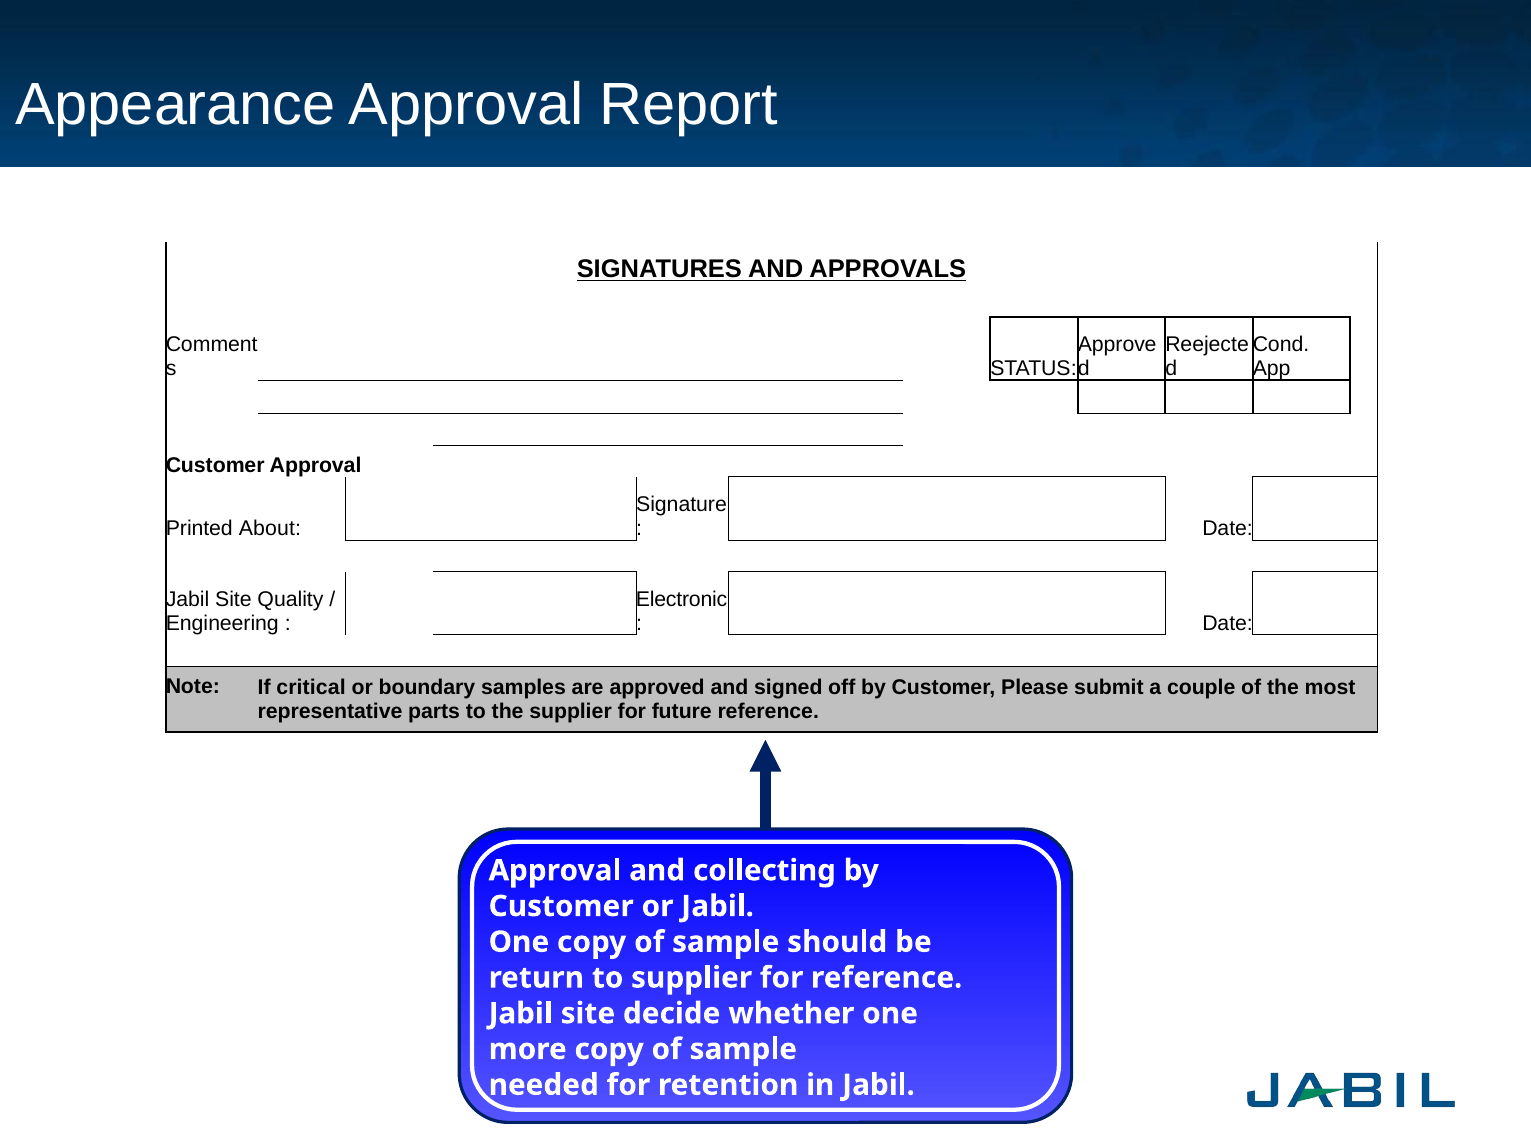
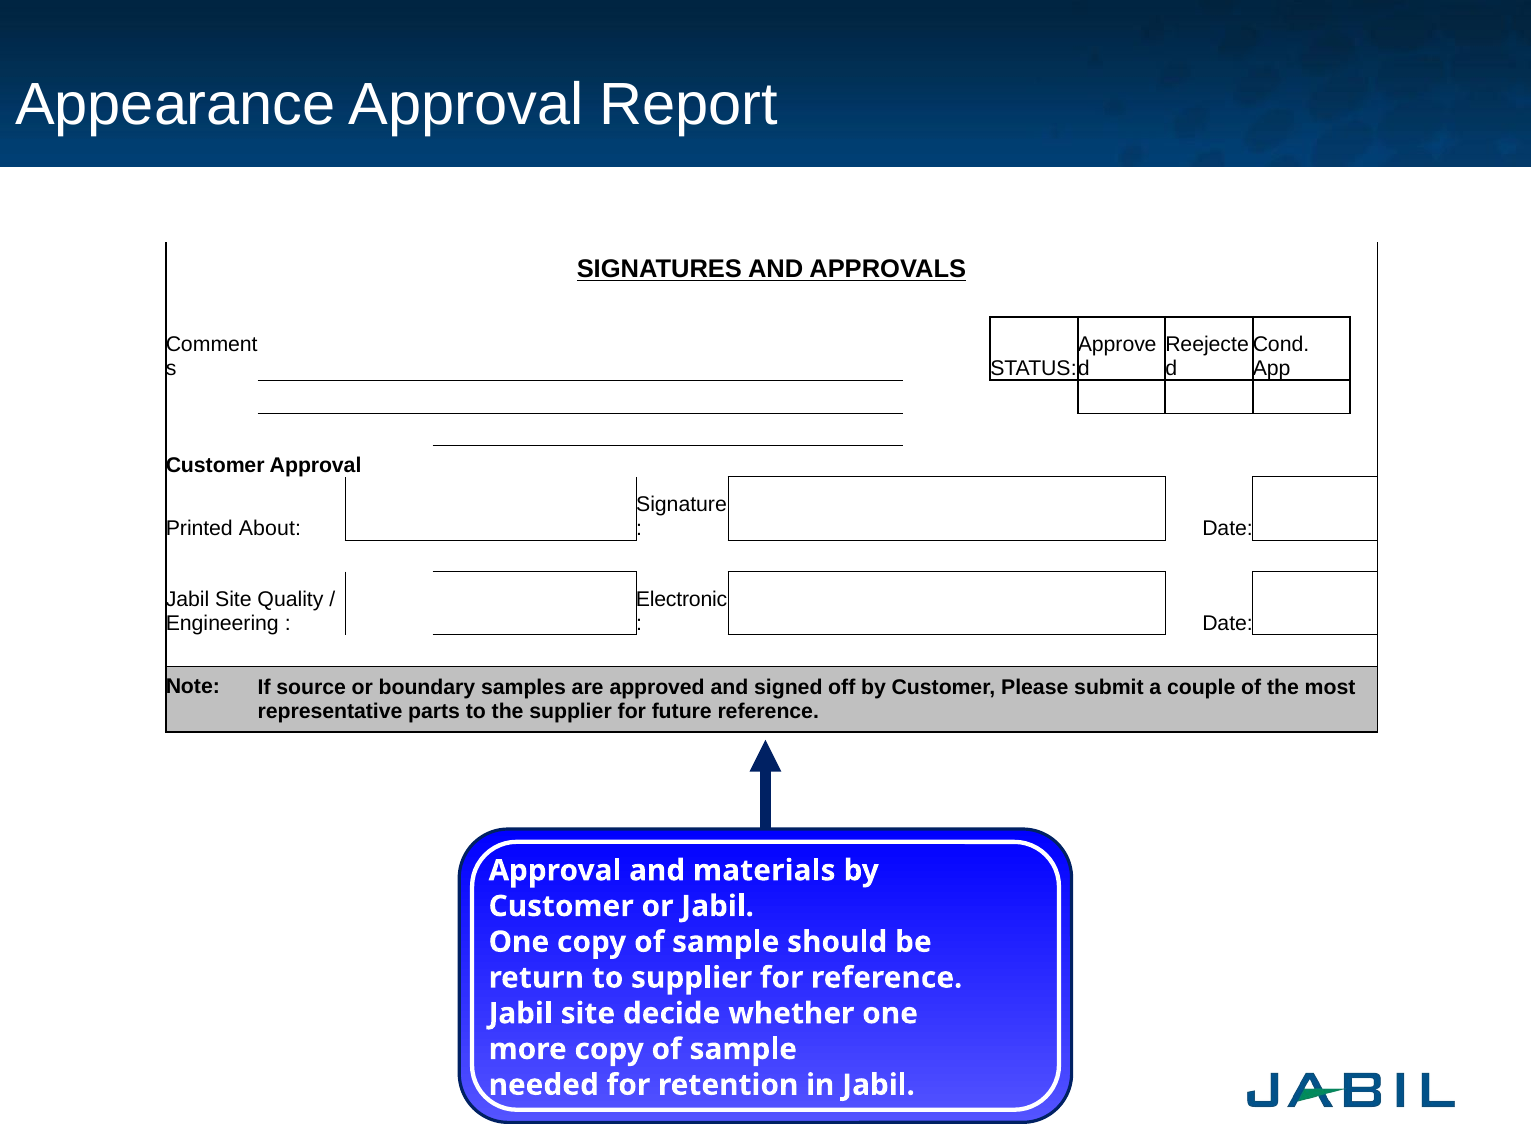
critical: critical -> source
collecting: collecting -> materials
